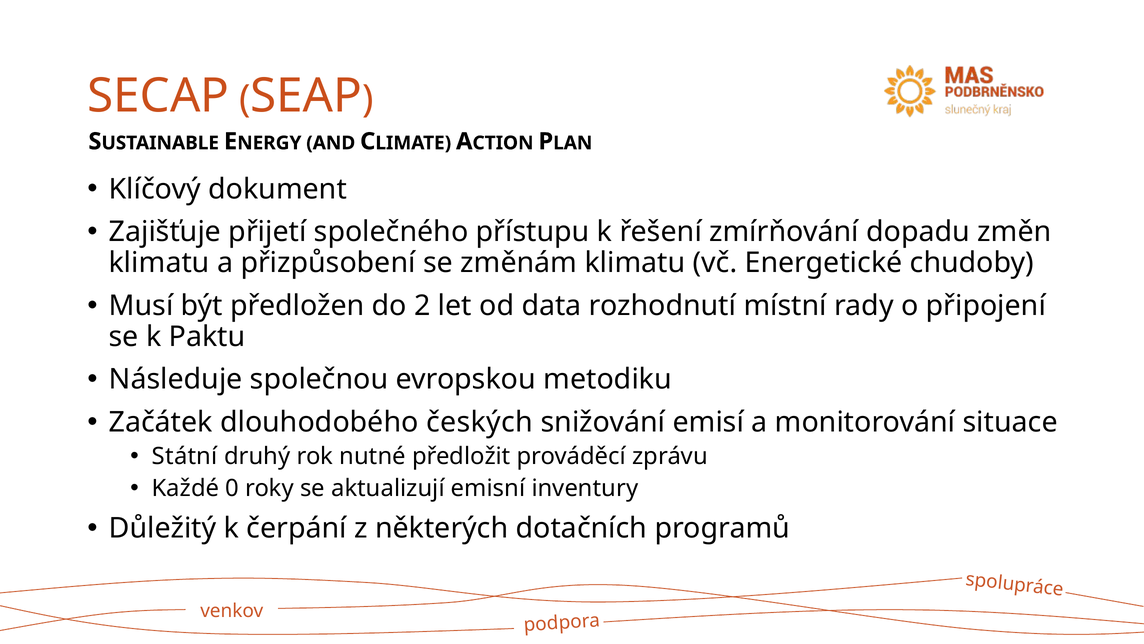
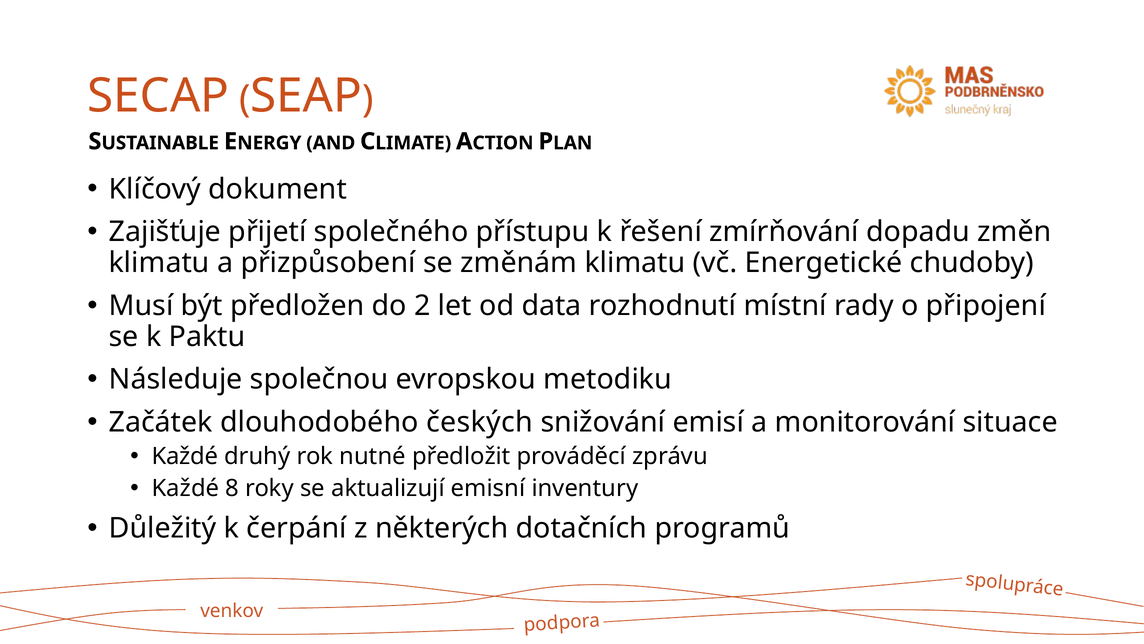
Státní at (185, 456): Státní -> Každé
0: 0 -> 8
